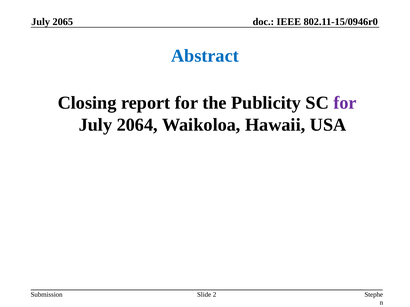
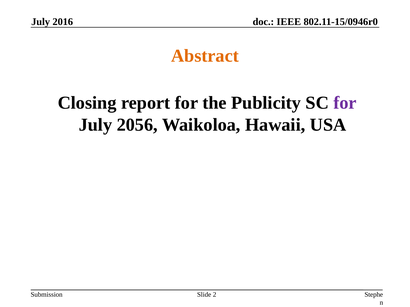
2065: 2065 -> 2016
Abstract colour: blue -> orange
2064: 2064 -> 2056
